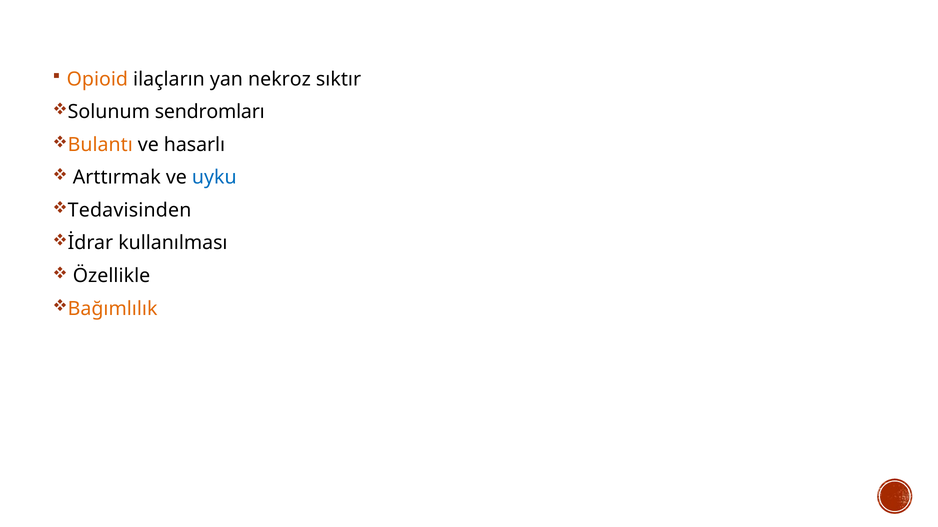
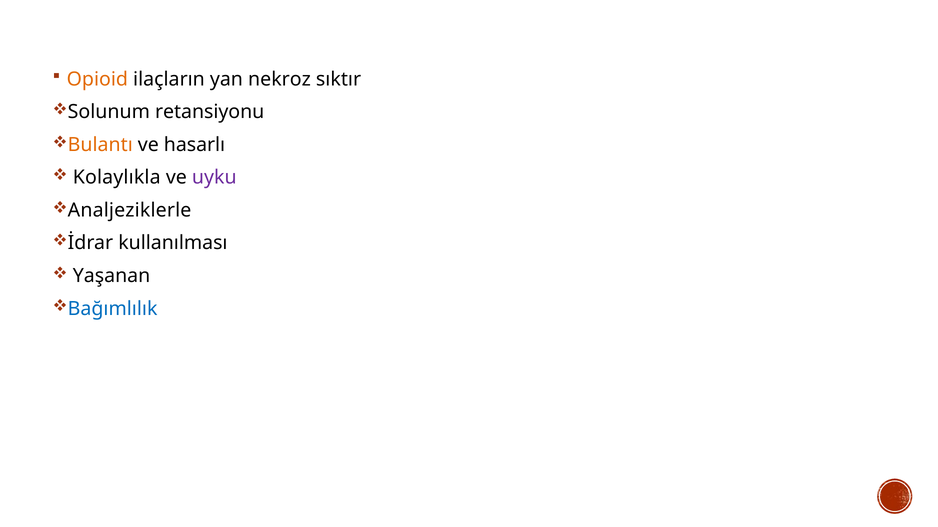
sendromları: sendromları -> retansiyonu
Arttırmak: Arttırmak -> Kolaylıkla
uyku colour: blue -> purple
Tedavisinden: Tedavisinden -> Analjeziklerle
Özellikle: Özellikle -> Yaşanan
Bağımlılık colour: orange -> blue
